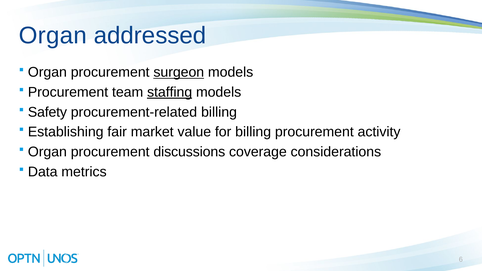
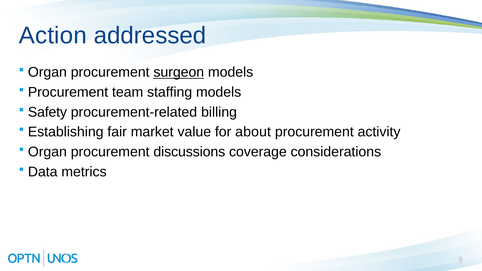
Organ at (53, 36): Organ -> Action
staffing underline: present -> none
for billing: billing -> about
